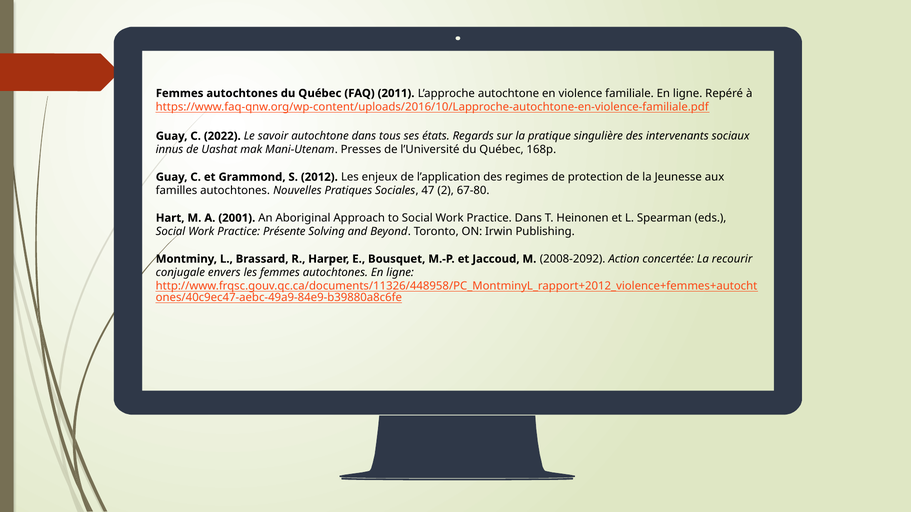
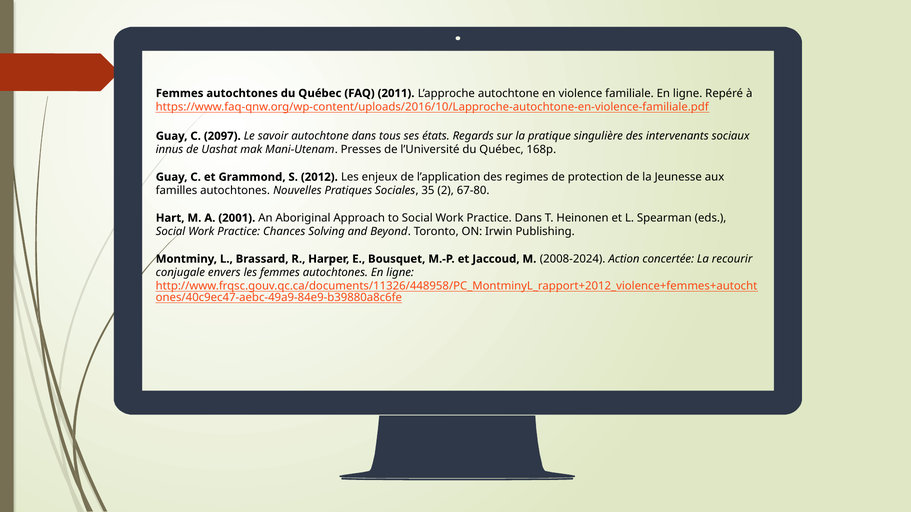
2022: 2022 -> 2097
47: 47 -> 35
Présente: Présente -> Chances
2008-2092: 2008-2092 -> 2008-2024
